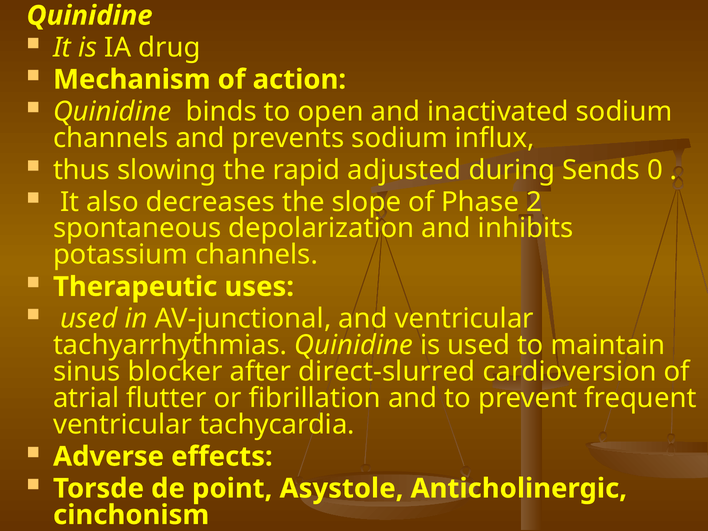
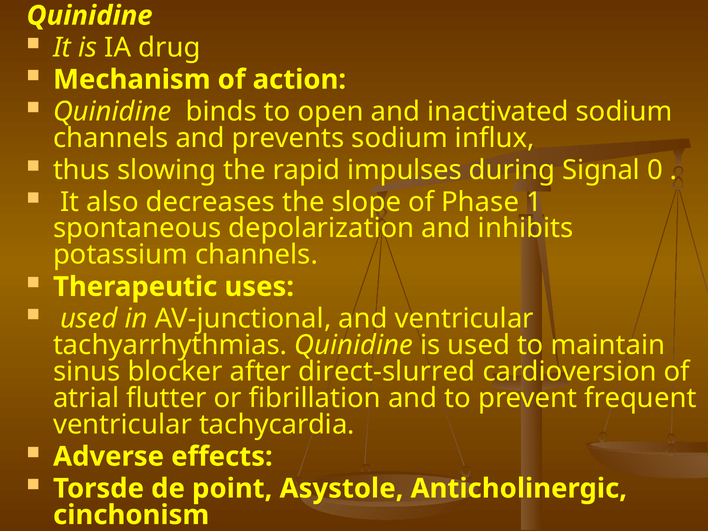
adjusted: adjusted -> impulses
Sends: Sends -> Signal
2: 2 -> 1
